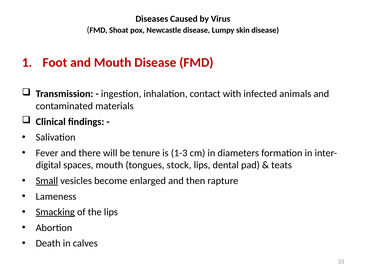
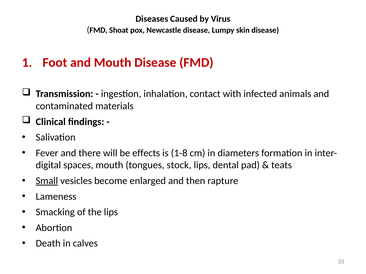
tenure: tenure -> effects
1-3: 1-3 -> 1-8
Smacking underline: present -> none
